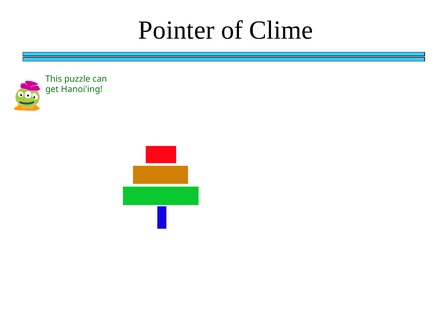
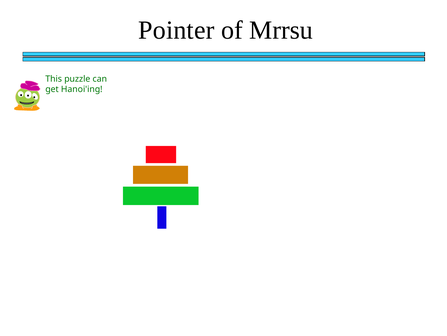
Clime: Clime -> Mrrsu
